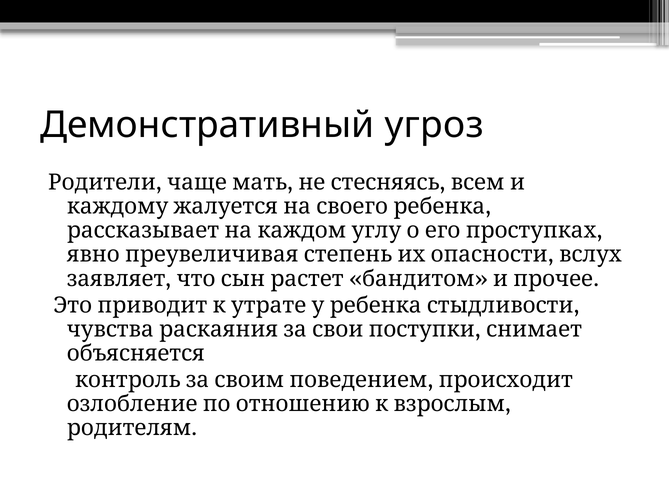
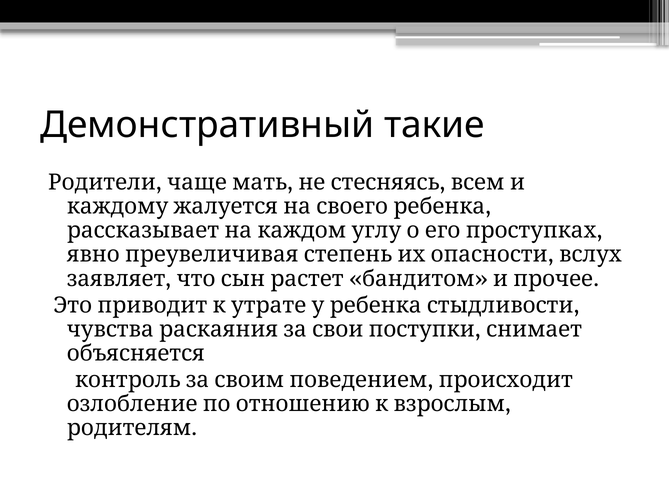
угроз: угроз -> такие
